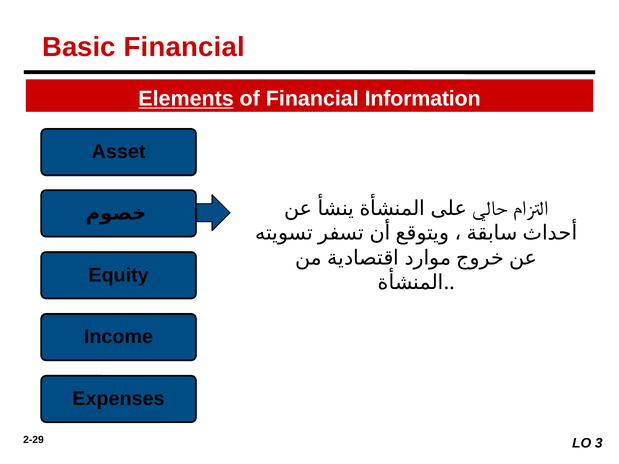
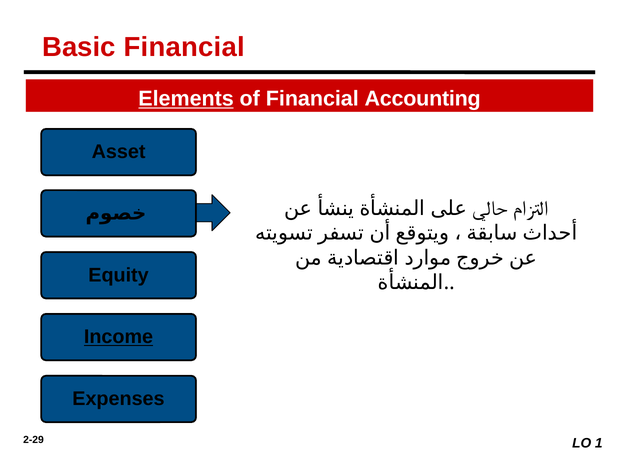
Information: Information -> Accounting
Income underline: none -> present
3: 3 -> 1
